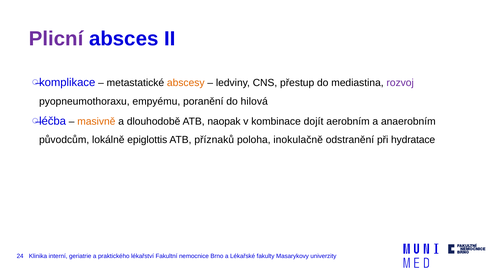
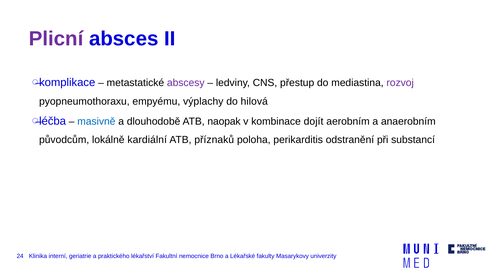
abscesy colour: orange -> purple
poranění: poranění -> výplachy
masivně colour: orange -> blue
epiglottis: epiglottis -> kardiální
inokulačně: inokulačně -> perikarditis
hydratace: hydratace -> substancí
